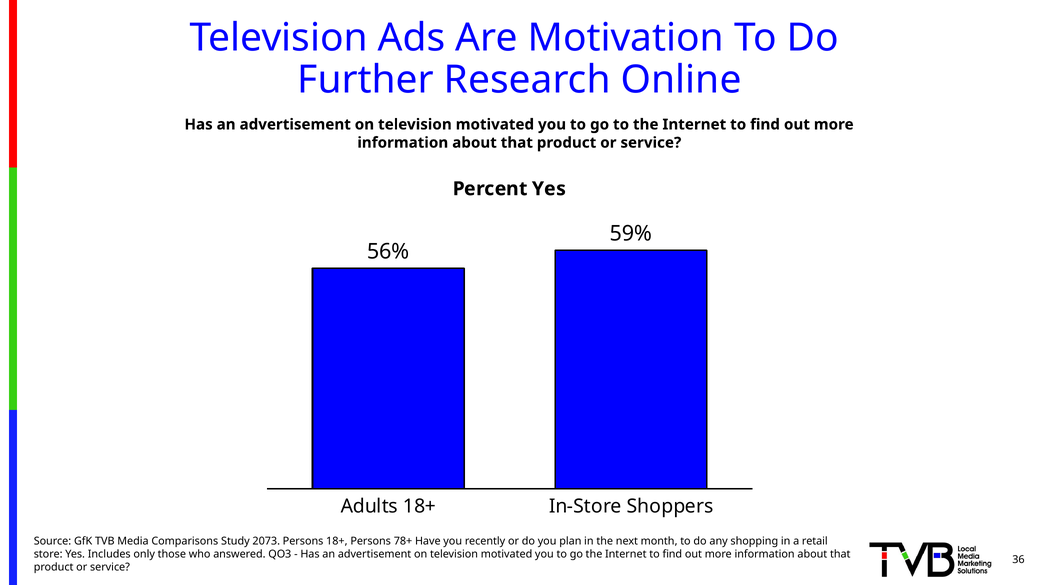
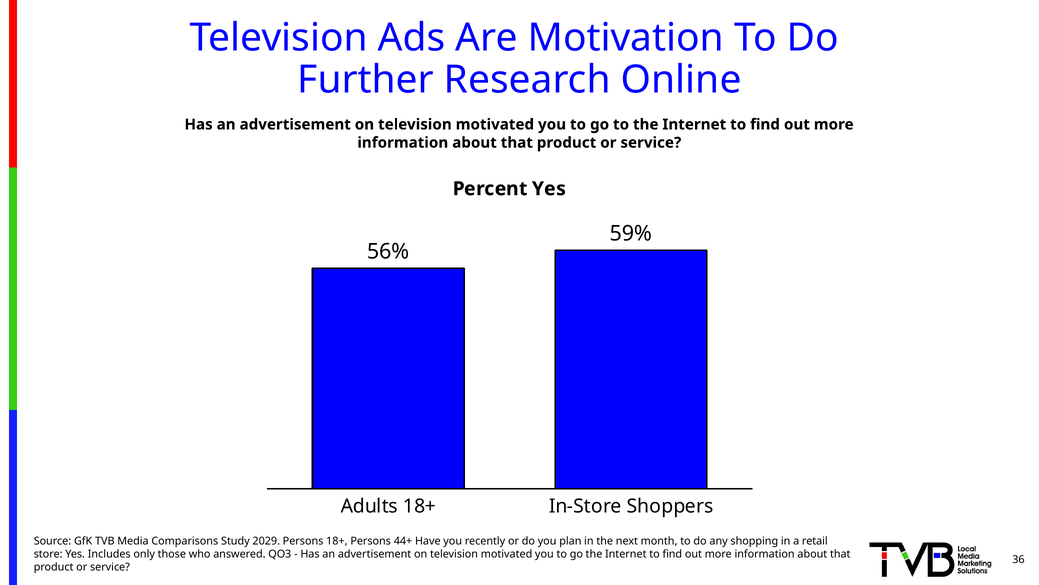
2073: 2073 -> 2029
78+: 78+ -> 44+
